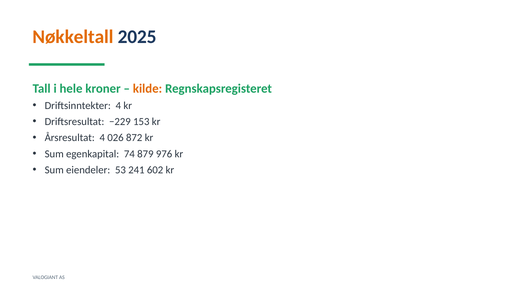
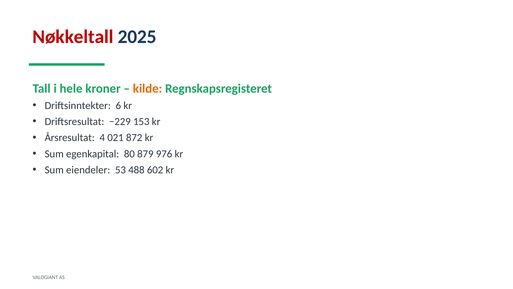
Nøkkeltall colour: orange -> red
Driftsinntekter 4: 4 -> 6
026: 026 -> 021
74: 74 -> 80
241: 241 -> 488
